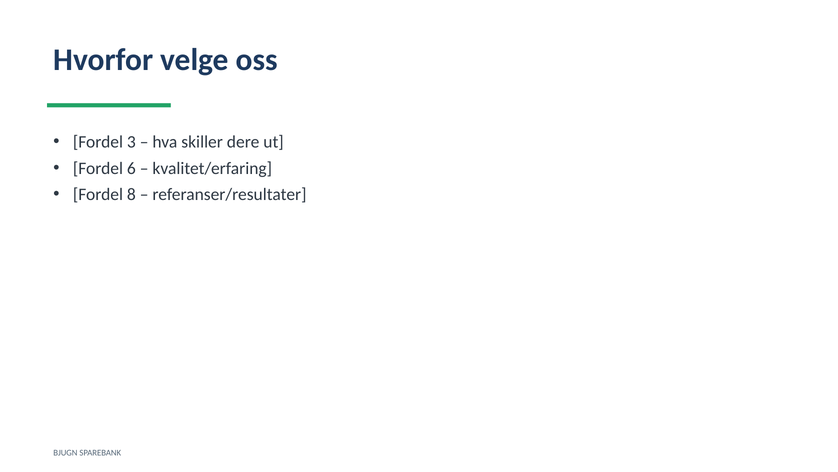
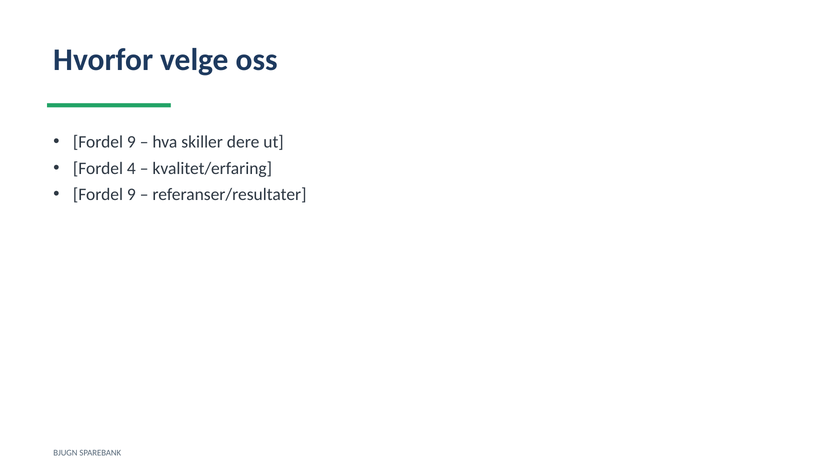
3 at (131, 142): 3 -> 9
6: 6 -> 4
8 at (131, 194): 8 -> 9
